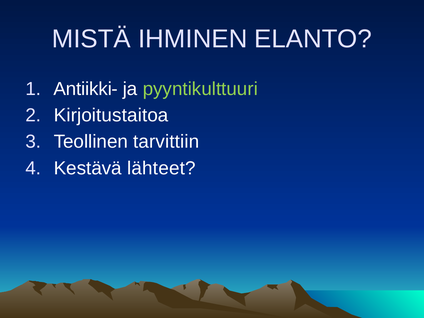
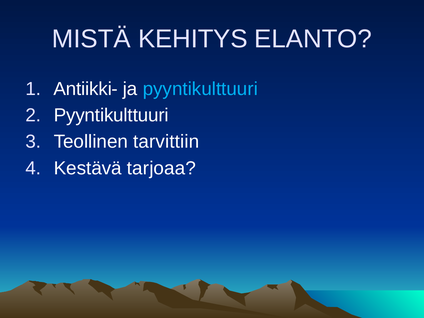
IHMINEN: IHMINEN -> KEHITYS
pyyntikulttuuri at (200, 89) colour: light green -> light blue
Kirjoitustaitoa at (111, 115): Kirjoitustaitoa -> Pyyntikulttuuri
lähteet: lähteet -> tarjoaa
